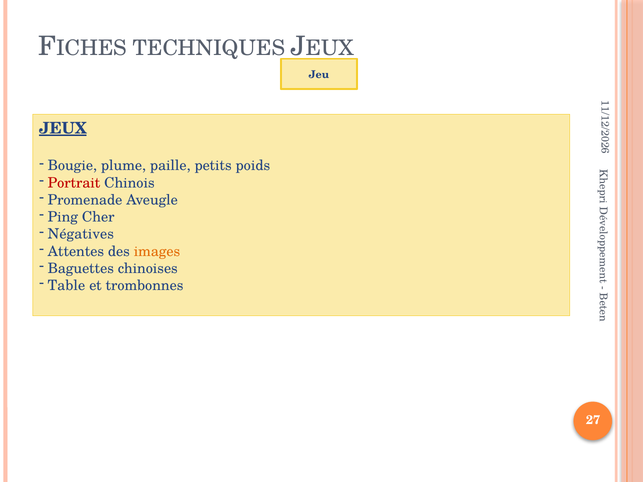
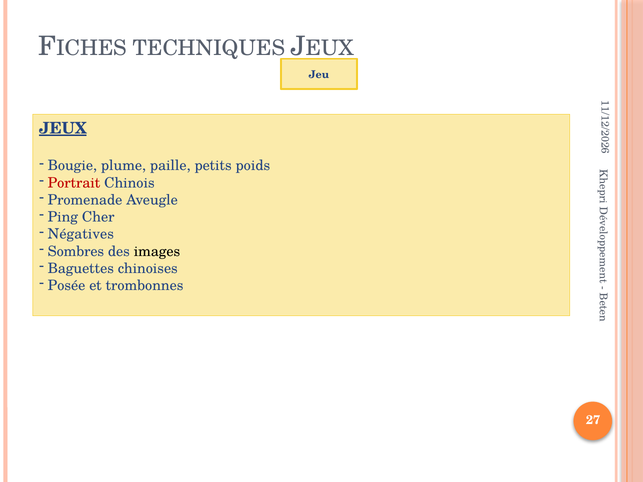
Attentes: Attentes -> Sombres
images colour: orange -> black
Table: Table -> Posée
